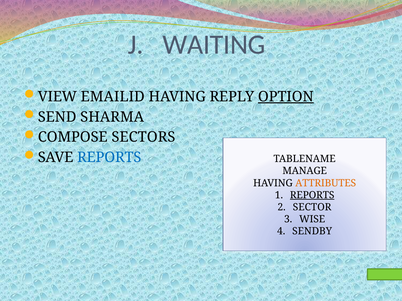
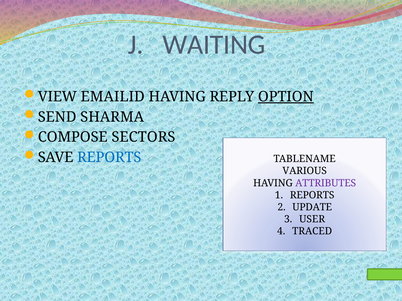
MANAGE: MANAGE -> VARIOUS
ATTRIBUTES colour: orange -> purple
REPORTS at (312, 195) underline: present -> none
SECTOR: SECTOR -> UPDATE
WISE: WISE -> USER
SENDBY: SENDBY -> TRACED
